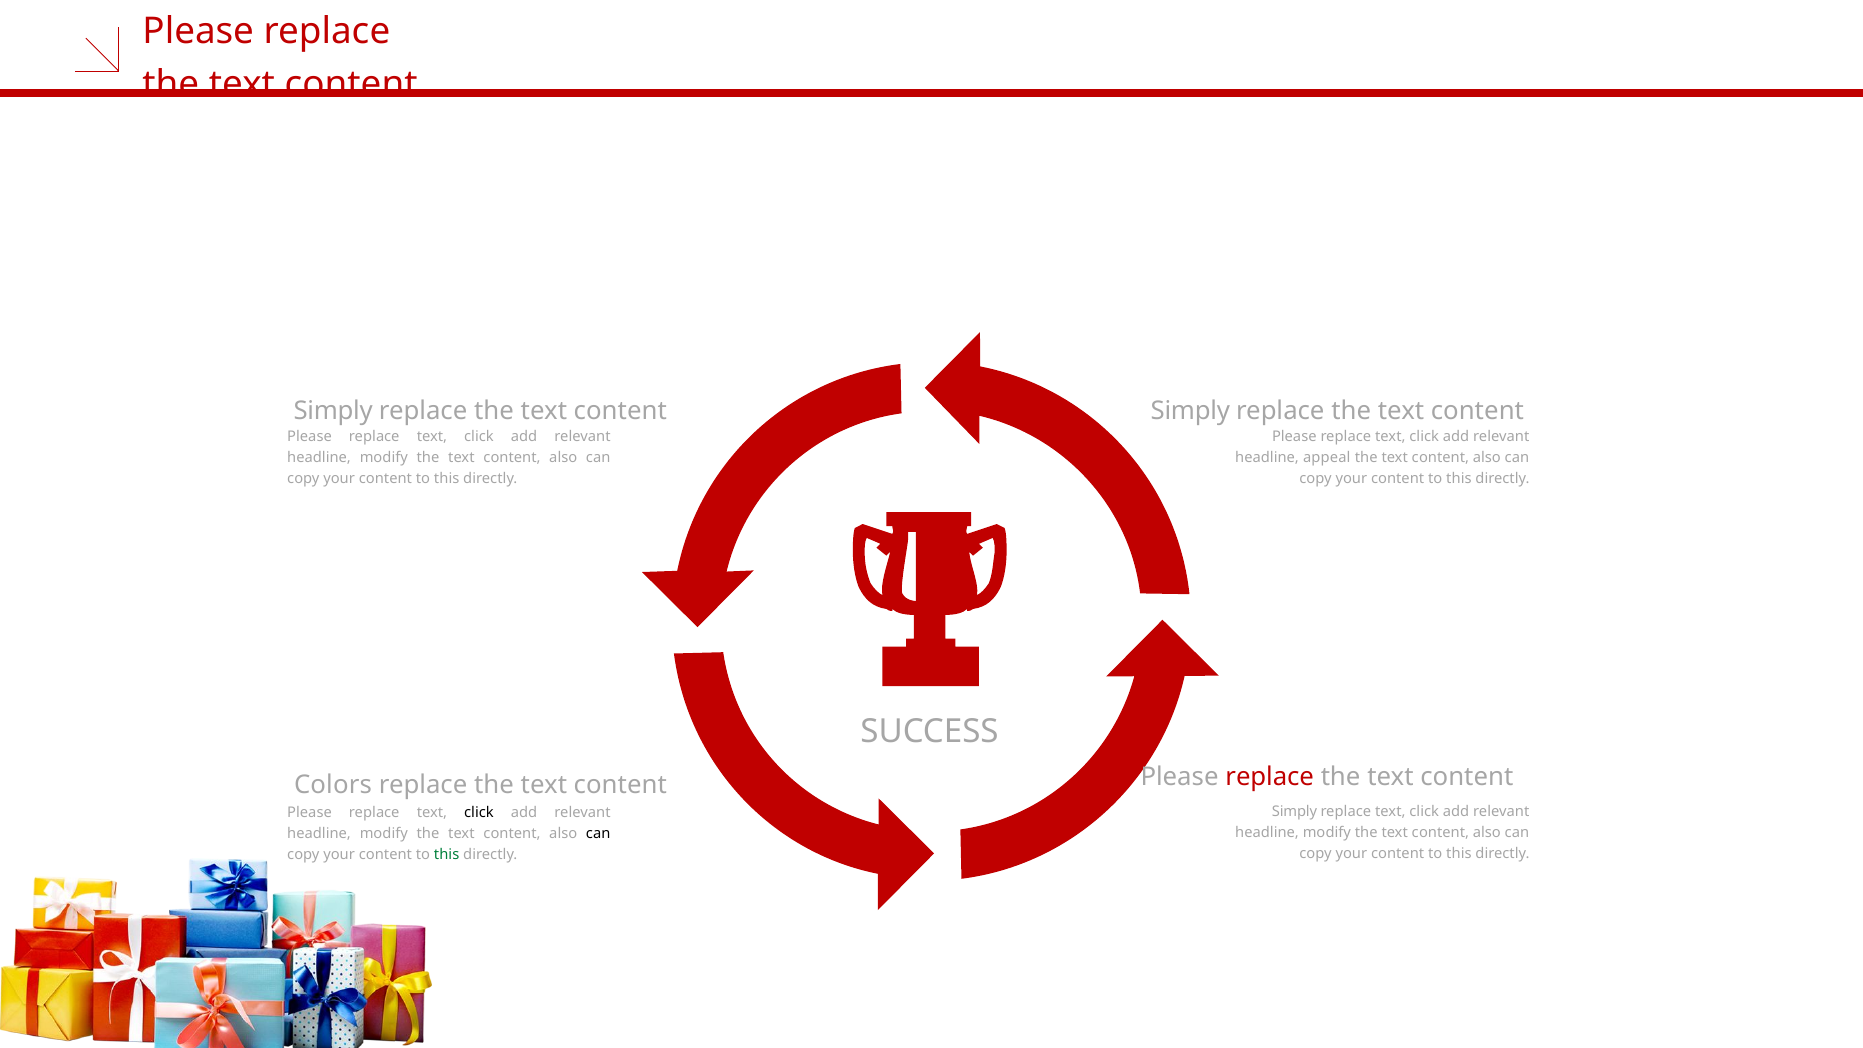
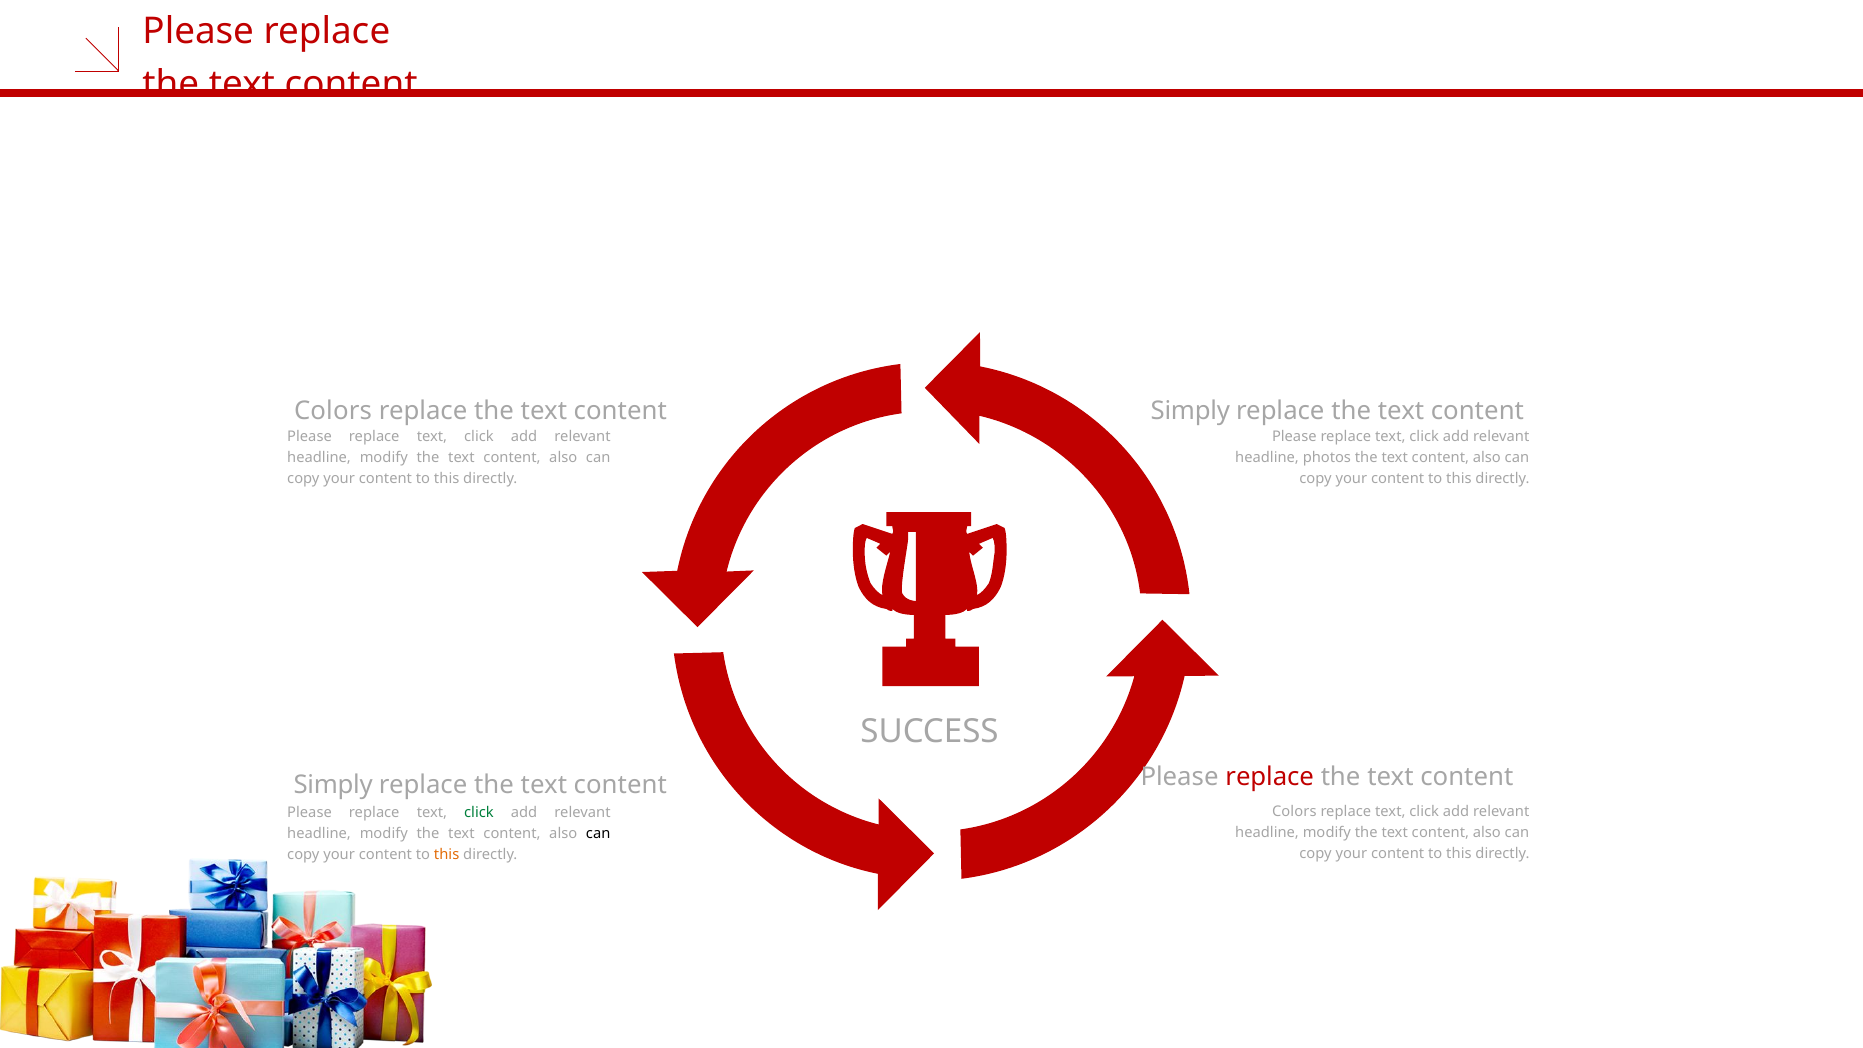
Simply at (333, 411): Simply -> Colors
appeal: appeal -> photos
Colors at (333, 784): Colors -> Simply
Simply at (1294, 812): Simply -> Colors
click at (479, 813) colour: black -> green
this at (447, 855) colour: green -> orange
